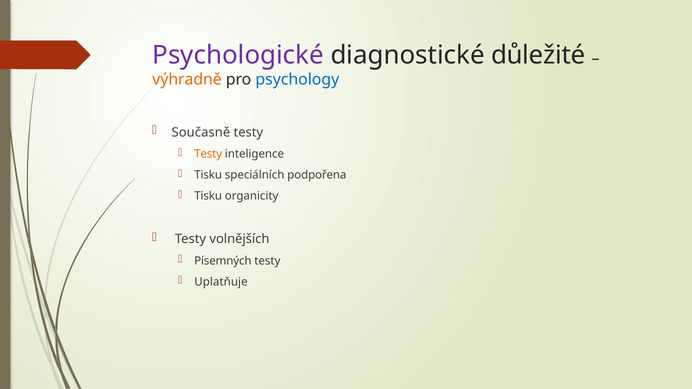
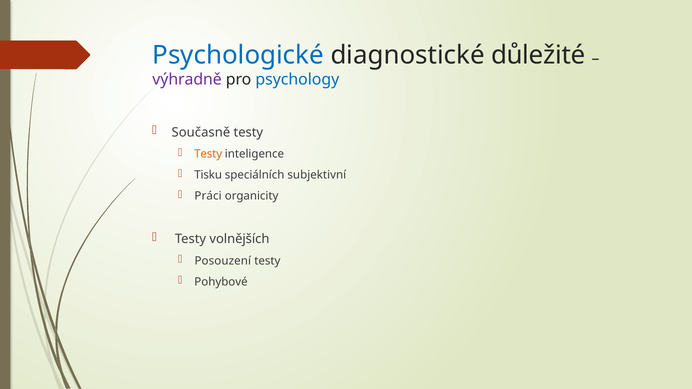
Psychologické colour: purple -> blue
výhradně colour: orange -> purple
podpořena: podpořena -> subjektivní
Tisku at (208, 196): Tisku -> Práci
Písemných: Písemných -> Posouzení
Uplatňuje: Uplatňuje -> Pohybové
